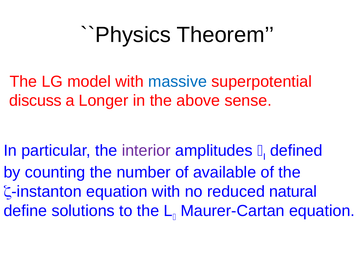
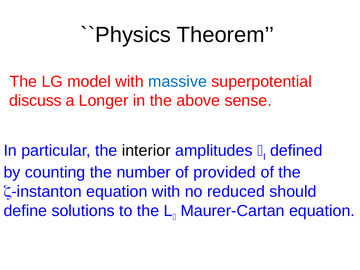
interior colour: purple -> black
available: available -> provided
natural: natural -> should
